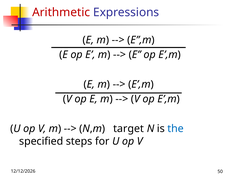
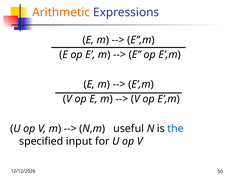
Arithmetic colour: red -> orange
target: target -> useful
steps: steps -> input
